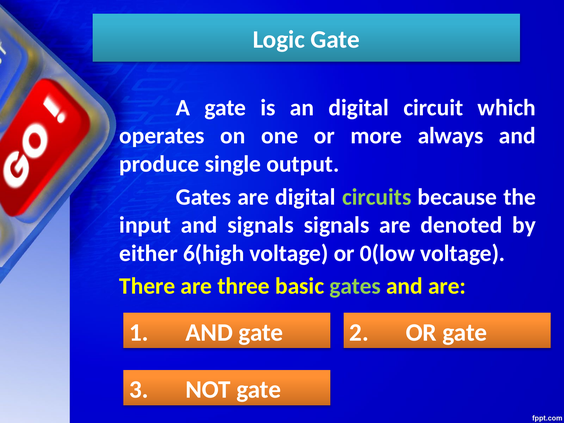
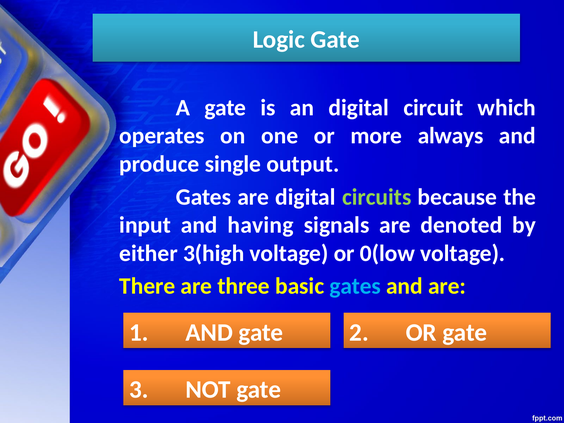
and signals: signals -> having
6(high: 6(high -> 3(high
gates at (355, 286) colour: light green -> light blue
